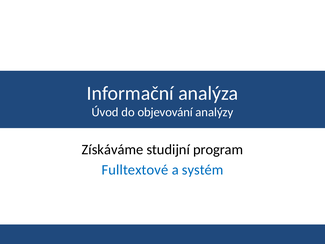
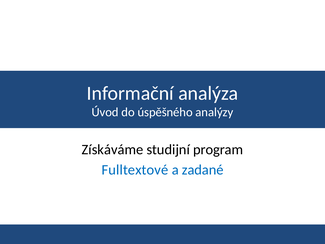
objevování: objevování -> úspěšného
systém: systém -> zadané
